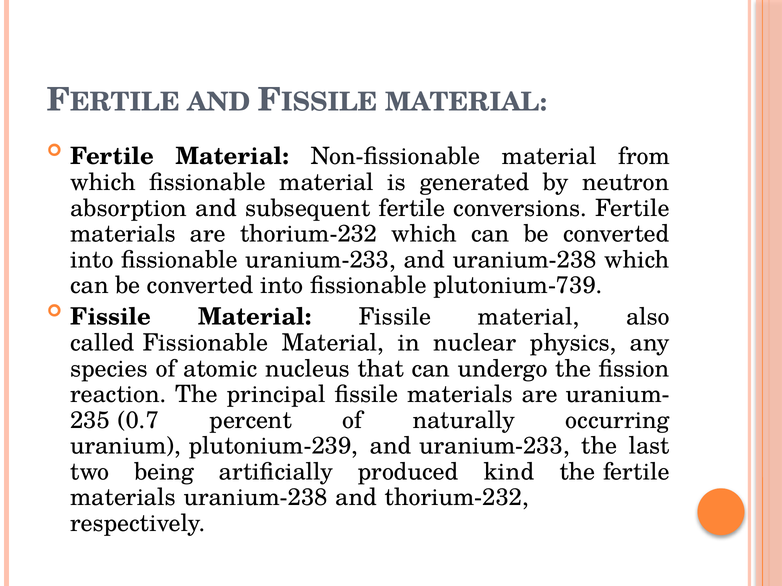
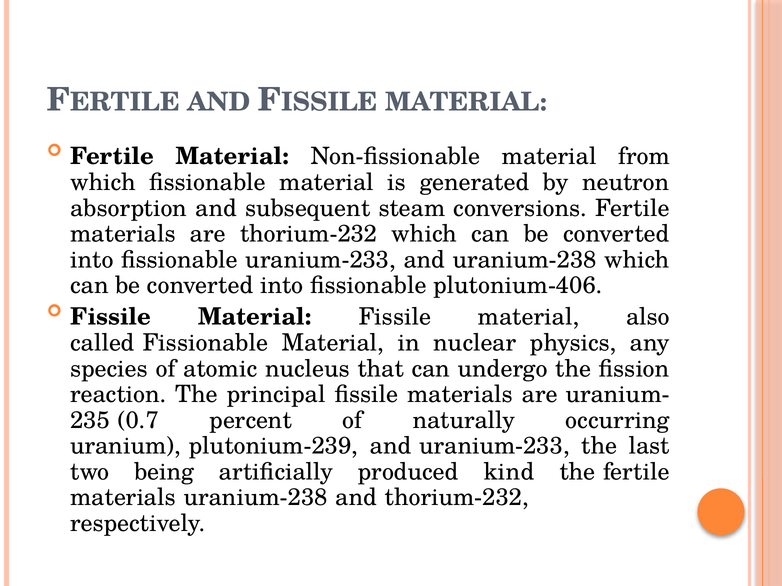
subsequent fertile: fertile -> steam
plutonium-739: plutonium-739 -> plutonium-406
